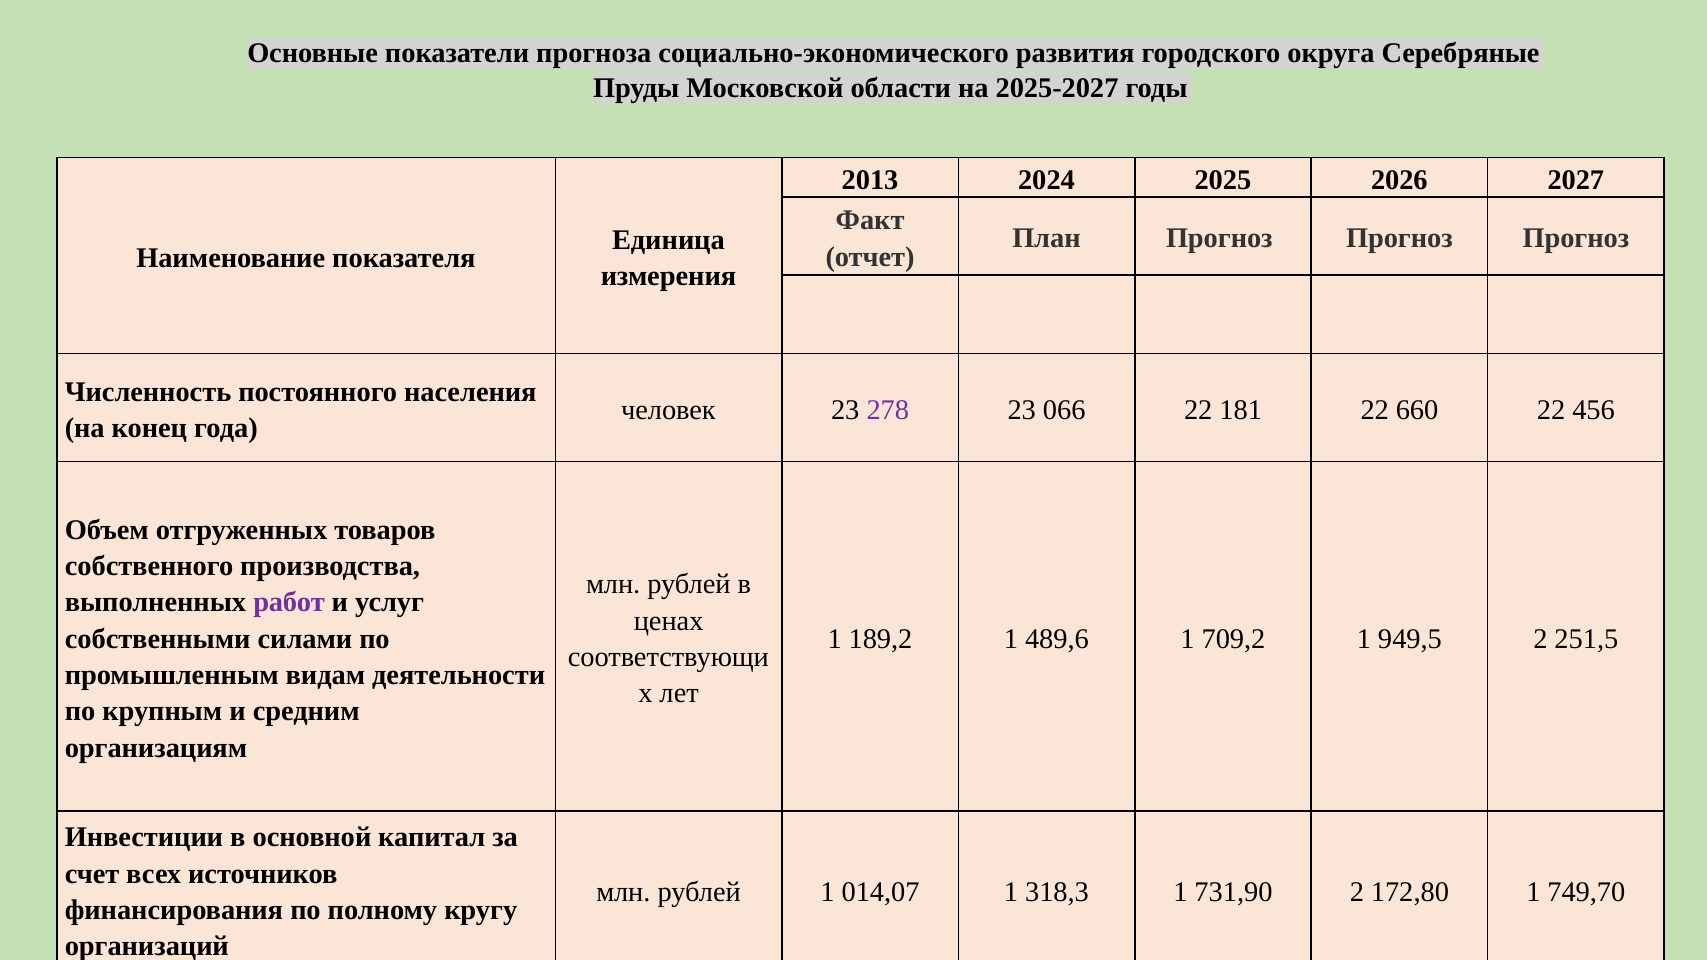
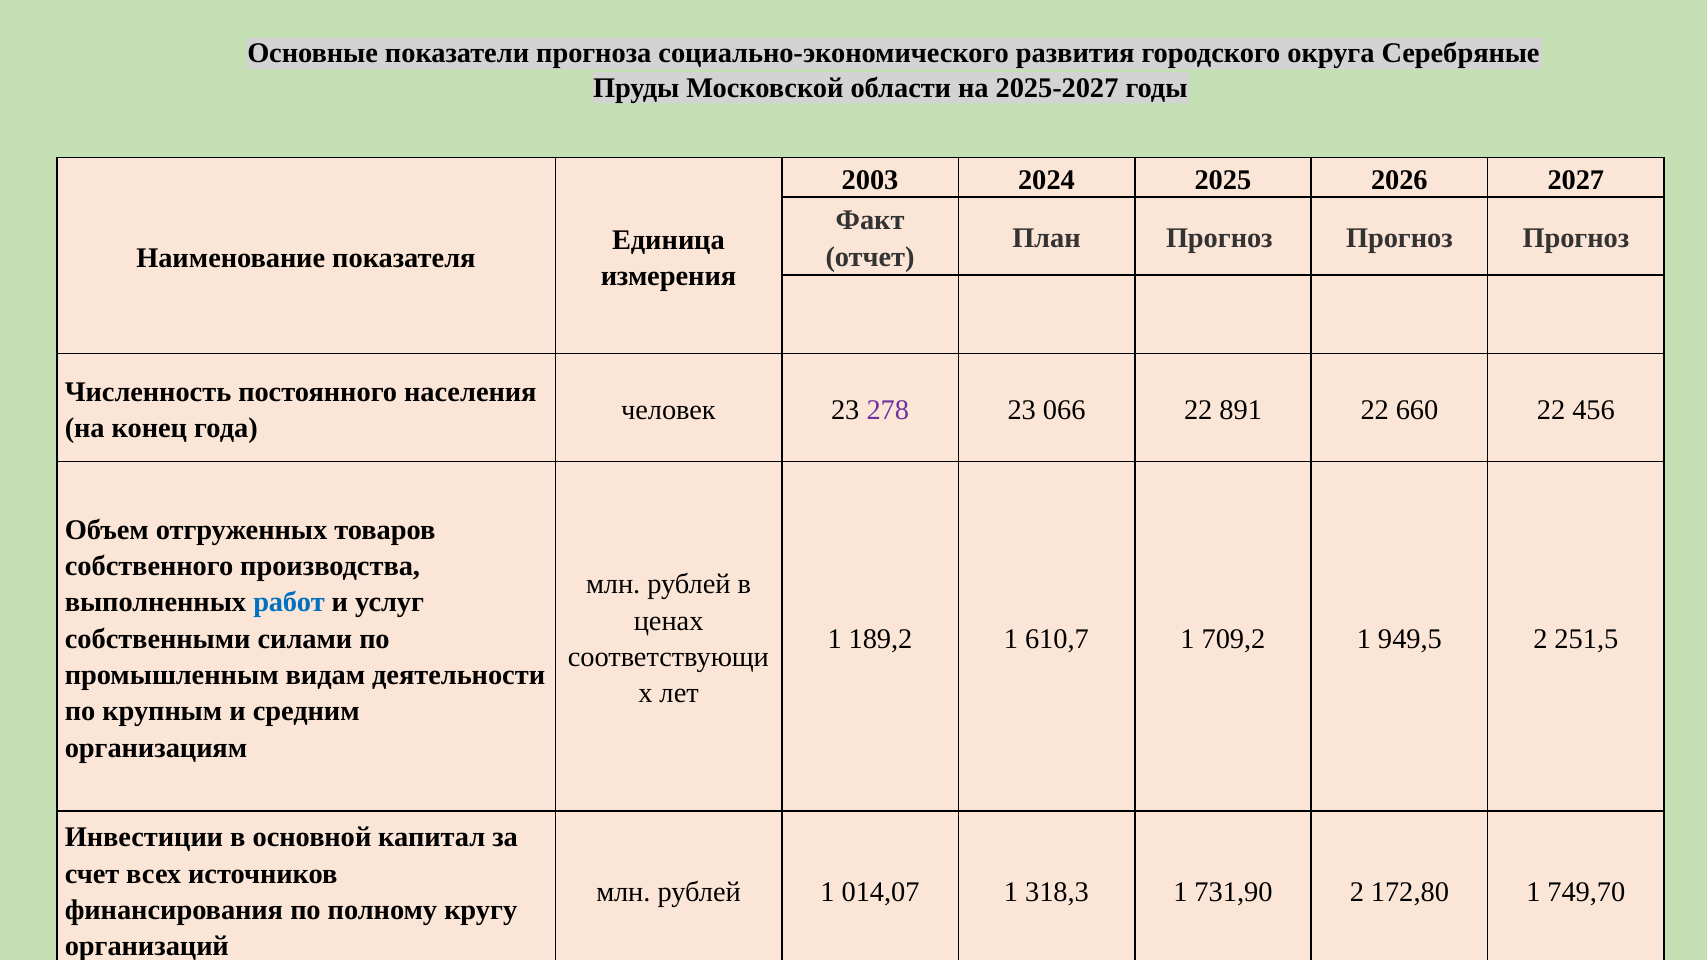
2013: 2013 -> 2003
181: 181 -> 891
работ colour: purple -> blue
489,6: 489,6 -> 610,7
